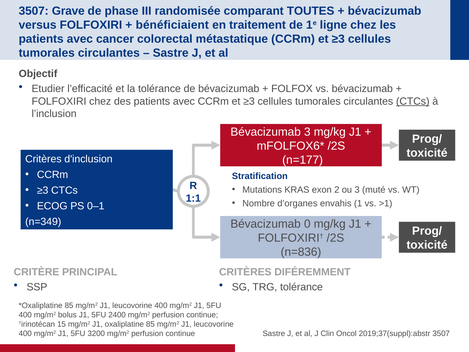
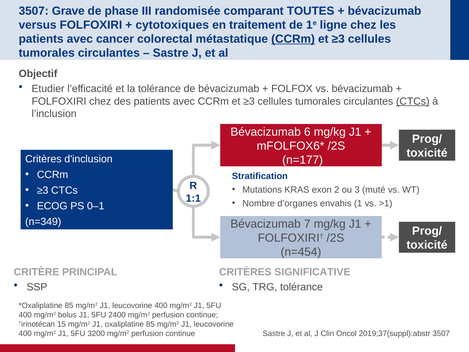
bénéficiaient: bénéficiaient -> cytotoxiques
CCRm at (293, 39) underline: none -> present
Bévacizumab 3: 3 -> 6
0: 0 -> 7
n=836: n=836 -> n=454
DIFÉREMMENT: DIFÉREMMENT -> SIGNIFICATIVE
